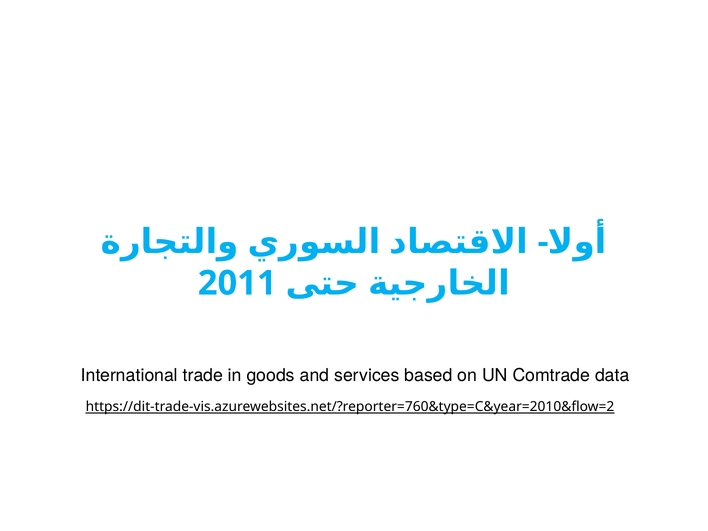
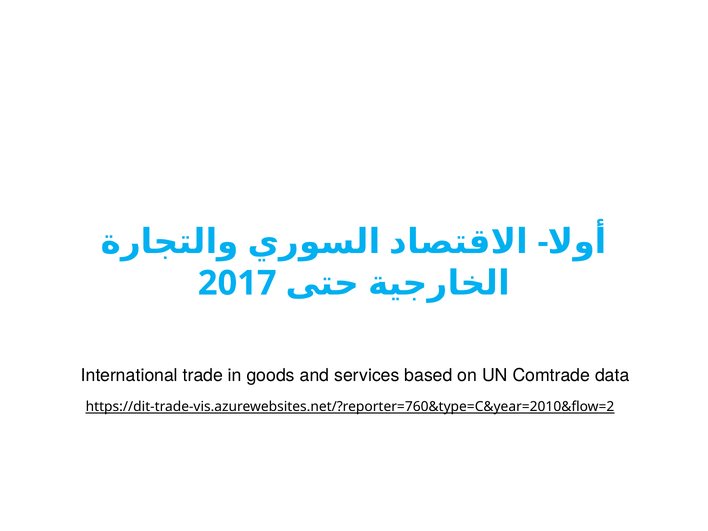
2011: 2011 -> 2017
